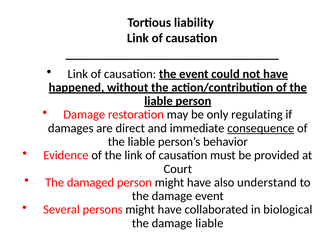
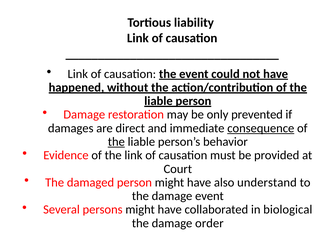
regulating: regulating -> prevented
the at (116, 141) underline: none -> present
damage liable: liable -> order
